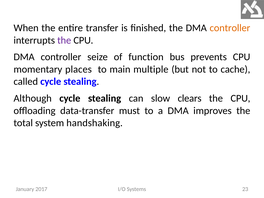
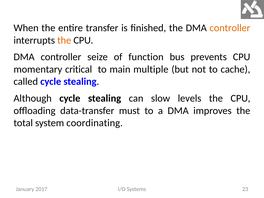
the at (64, 40) colour: purple -> orange
places: places -> critical
clears: clears -> levels
handshaking: handshaking -> coordinating
